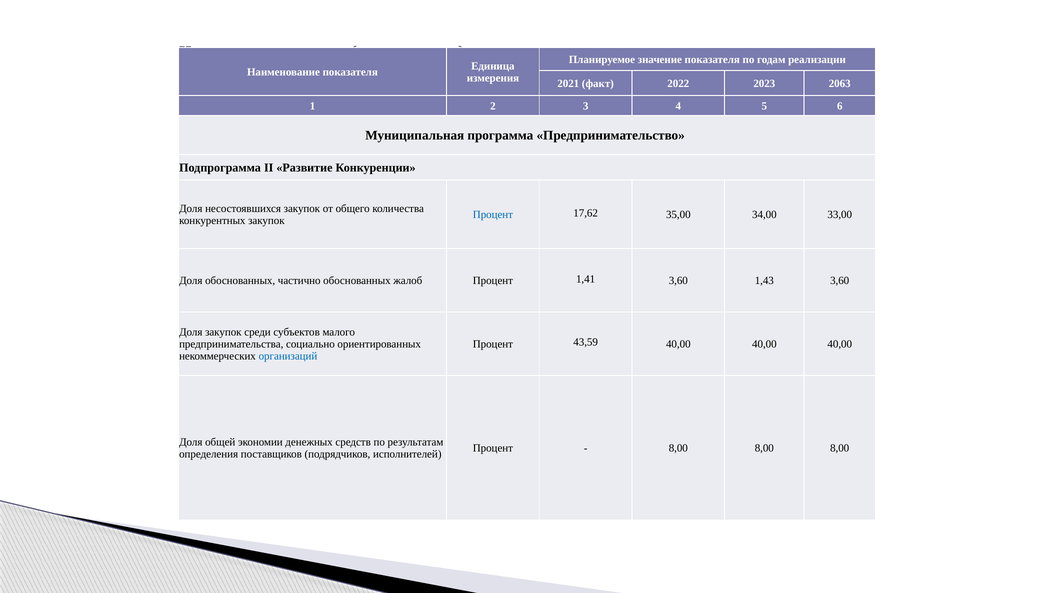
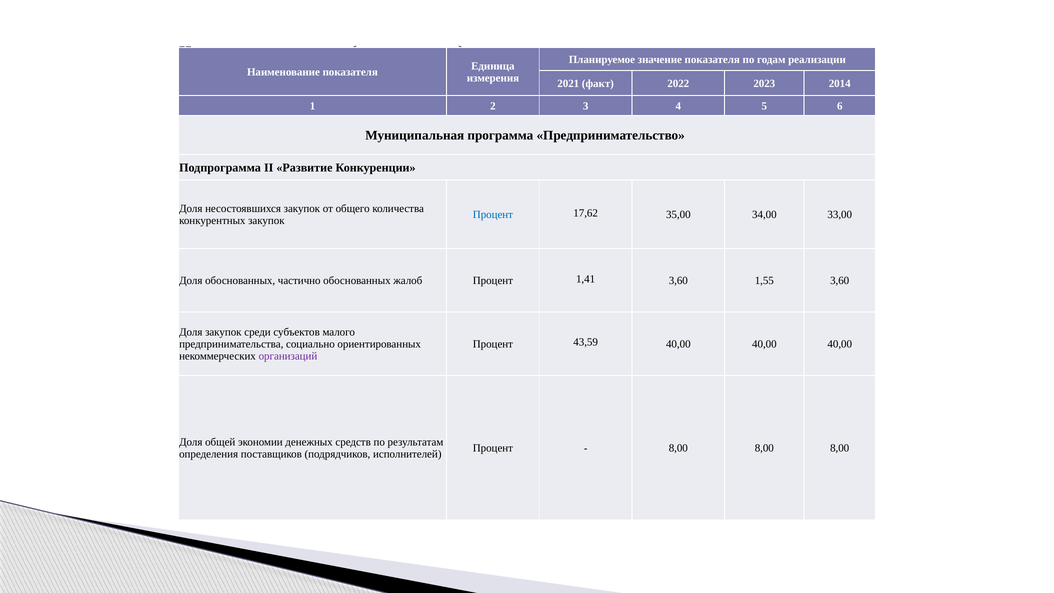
2063: 2063 -> 2014
1,43: 1,43 -> 1,55
организаций colour: blue -> purple
